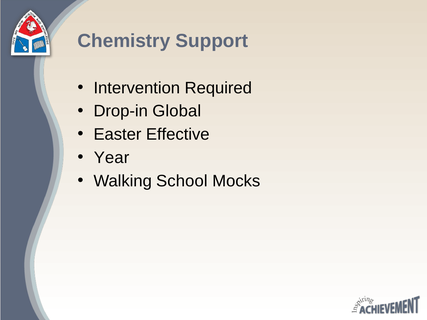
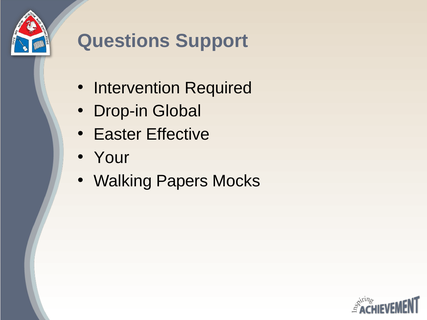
Chemistry: Chemistry -> Questions
Year: Year -> Your
School: School -> Papers
